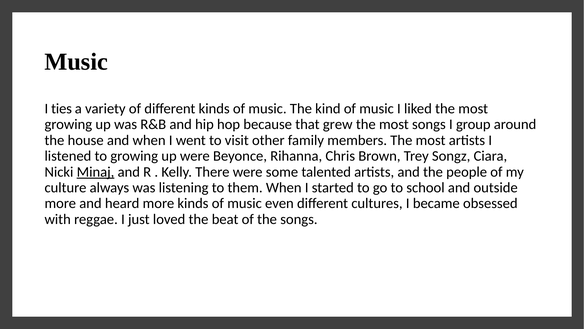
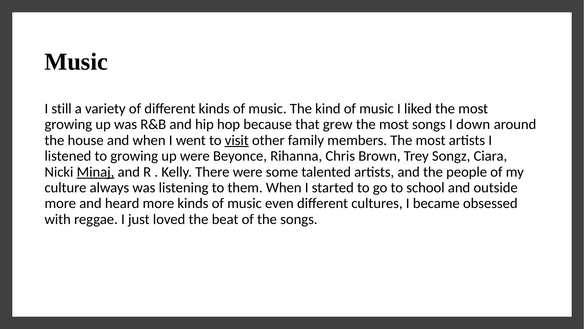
ties: ties -> still
group: group -> down
visit underline: none -> present
